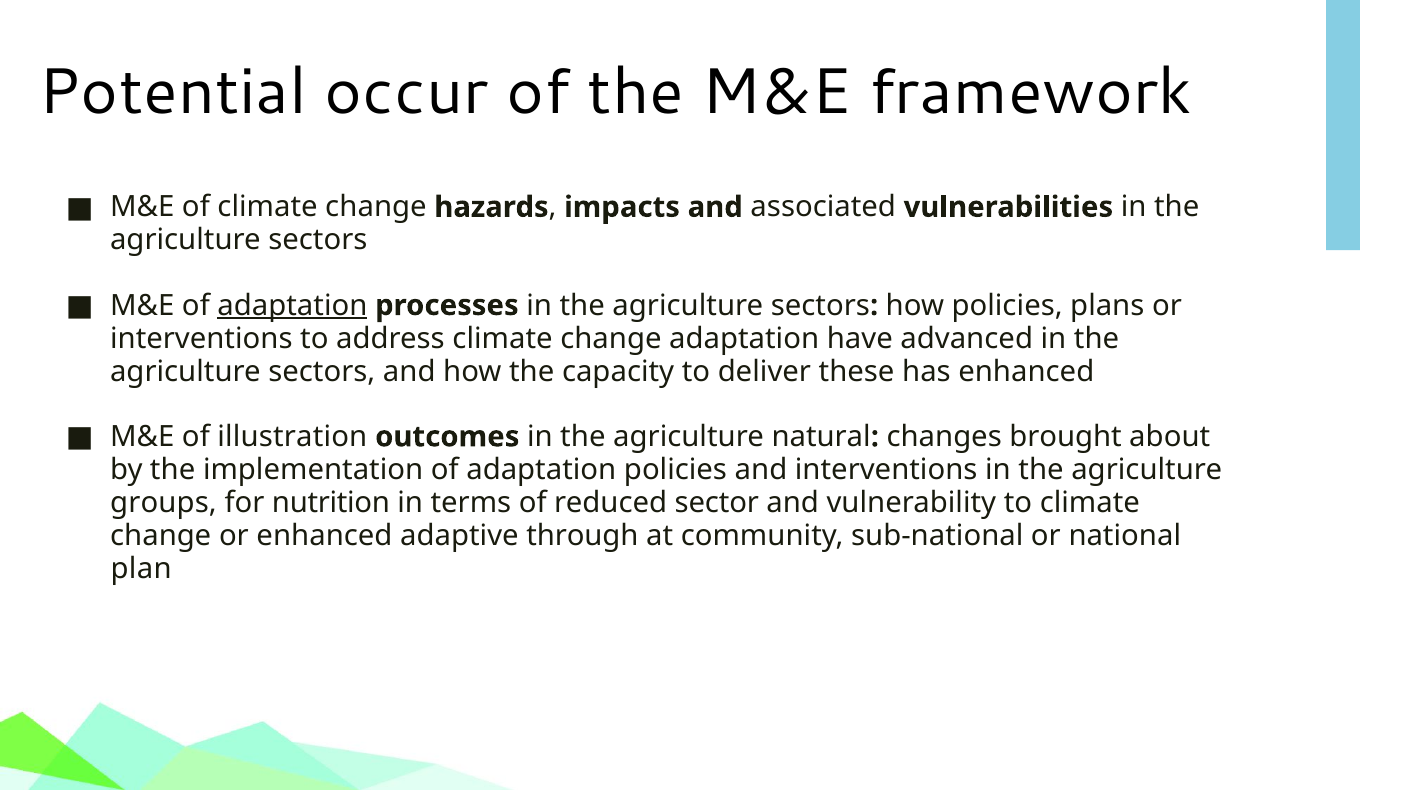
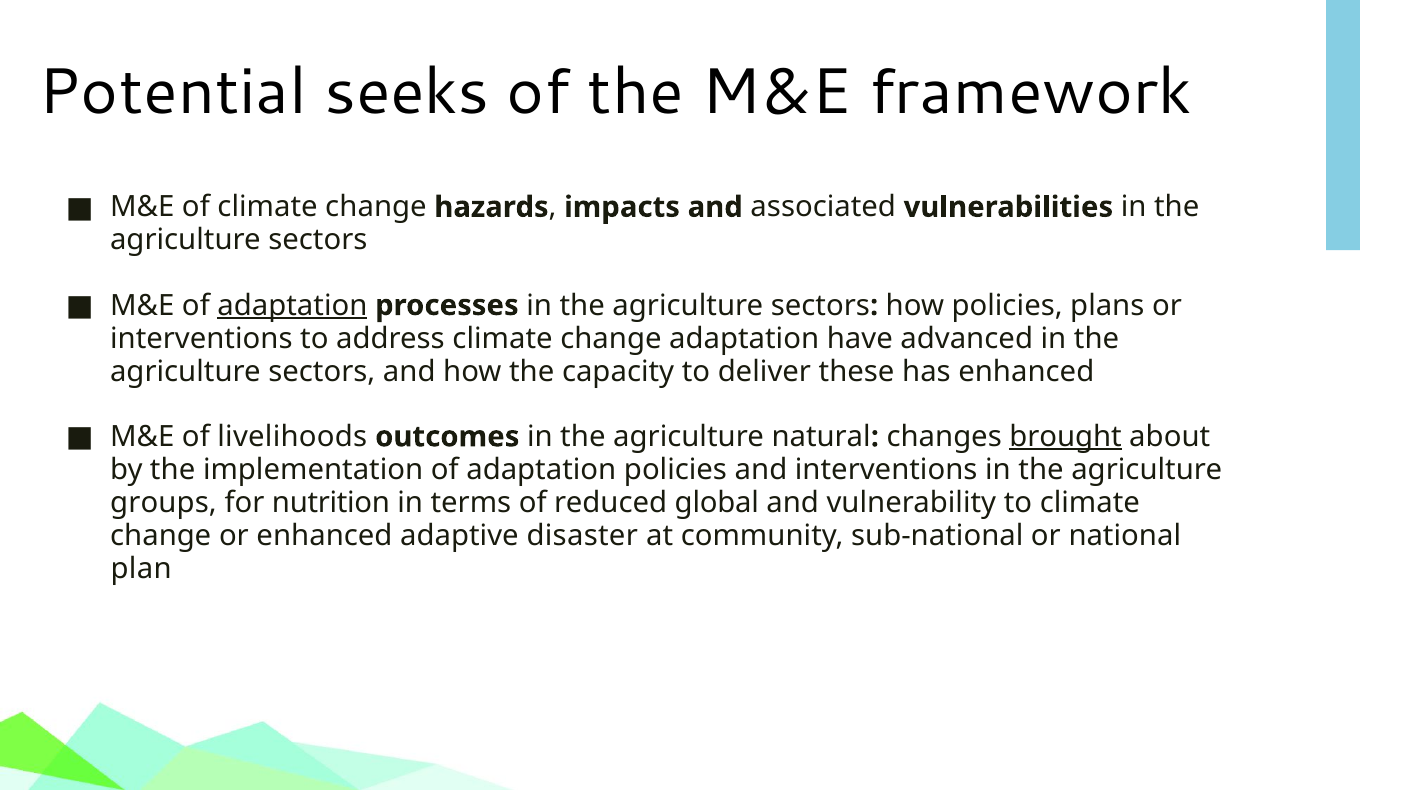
occur: occur -> seeks
illustration: illustration -> livelihoods
brought underline: none -> present
sector: sector -> global
through: through -> disaster
